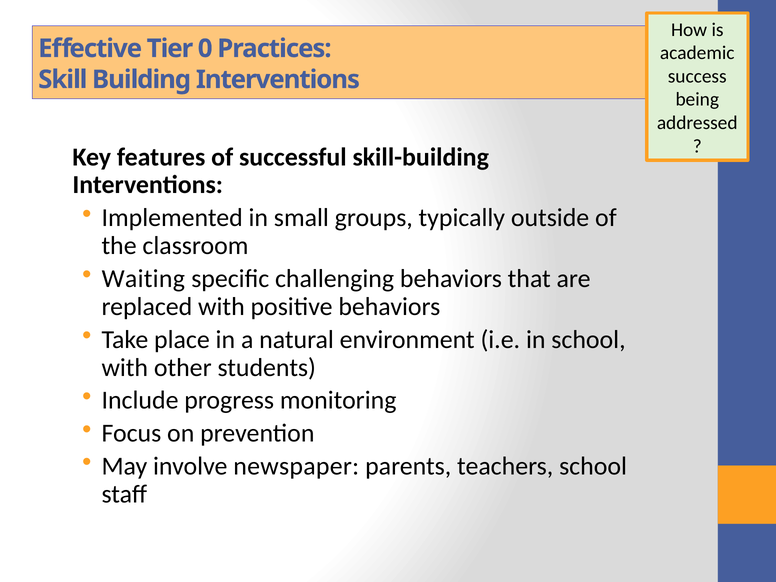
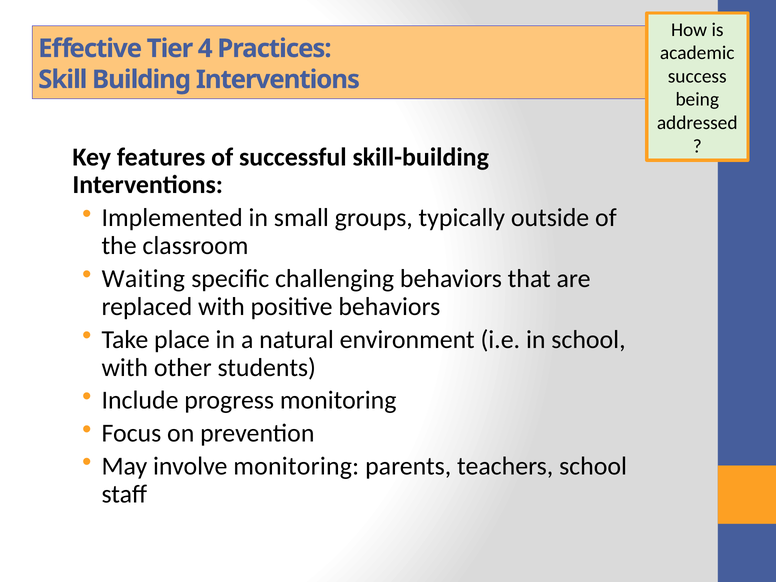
0: 0 -> 4
involve newspaper: newspaper -> monitoring
